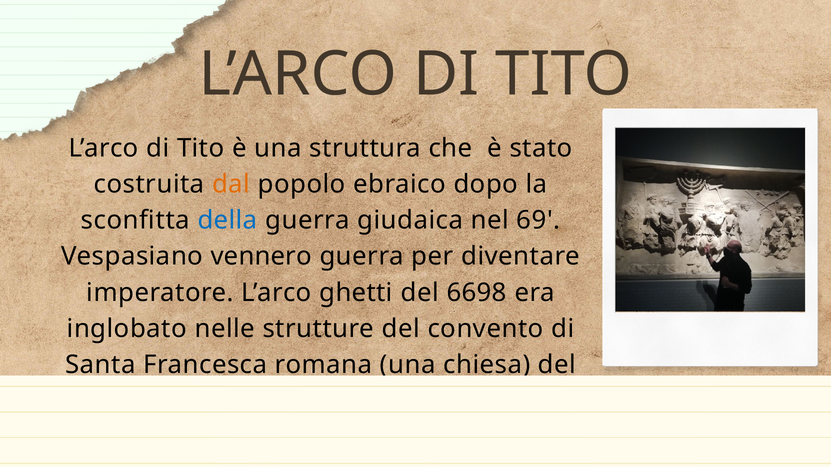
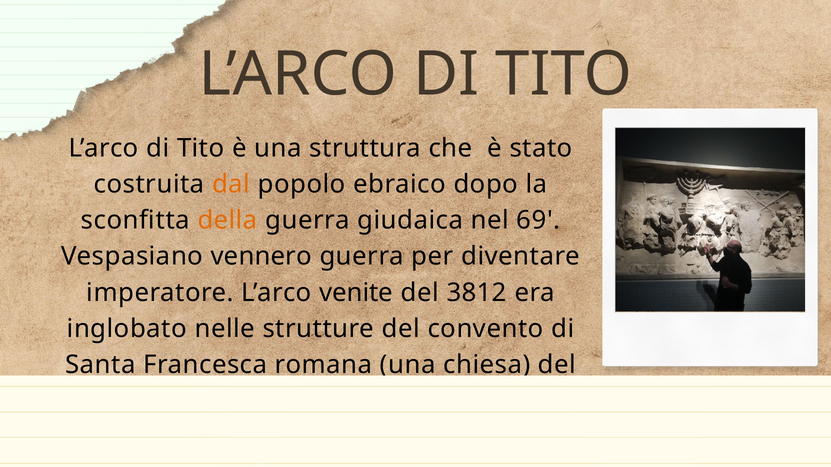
della colour: blue -> orange
ghetti: ghetti -> venite
6698: 6698 -> 3812
